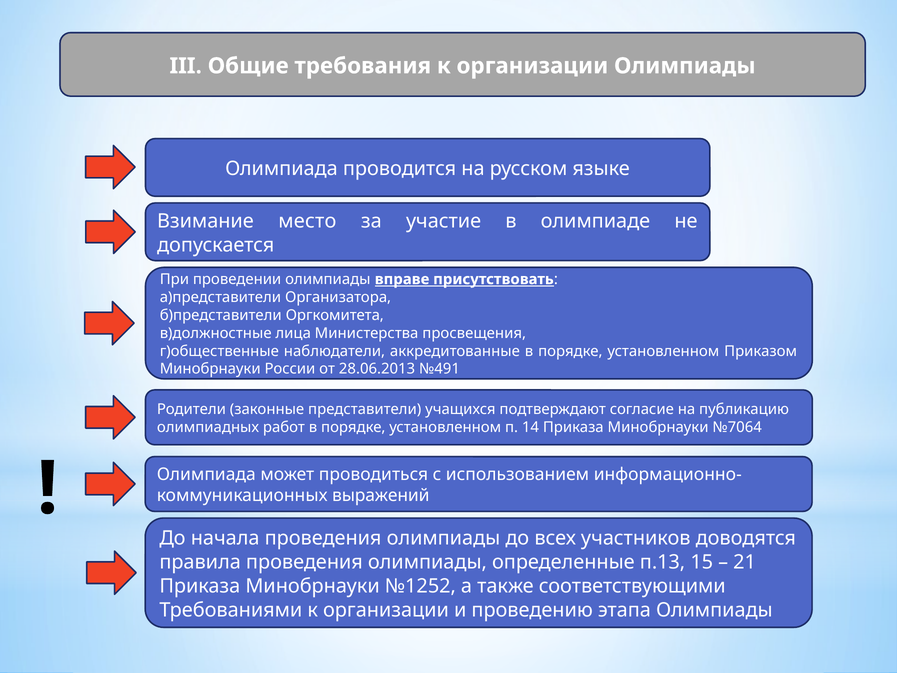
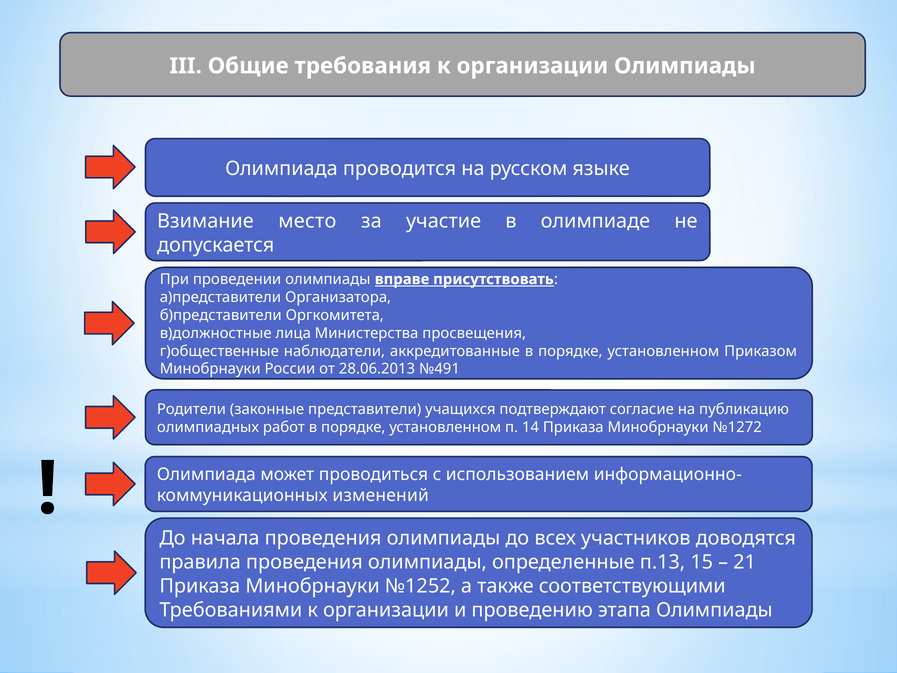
№7064: №7064 -> №1272
выражений: выражений -> изменений
